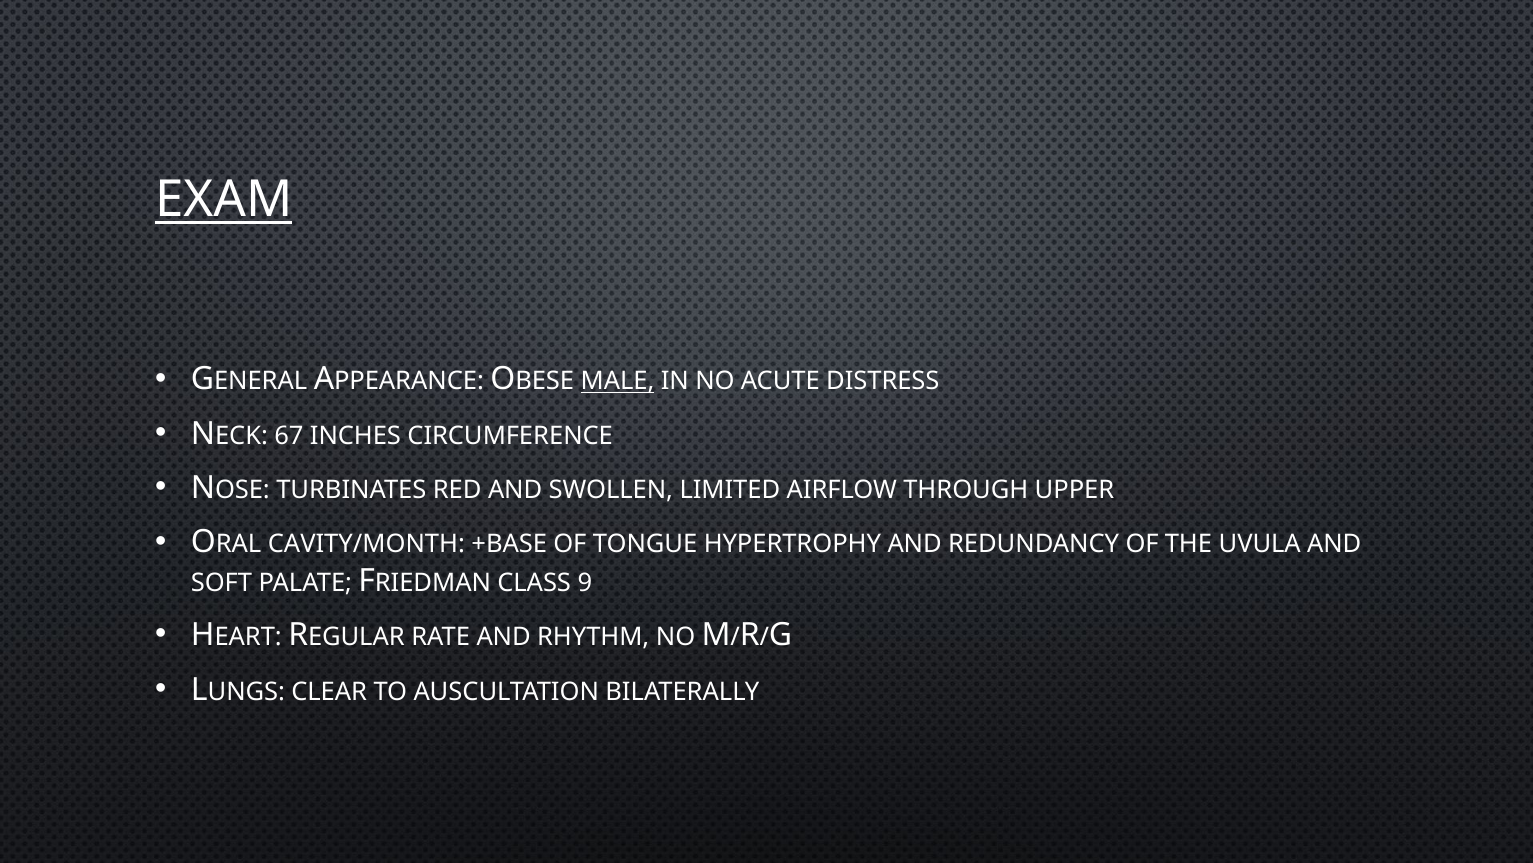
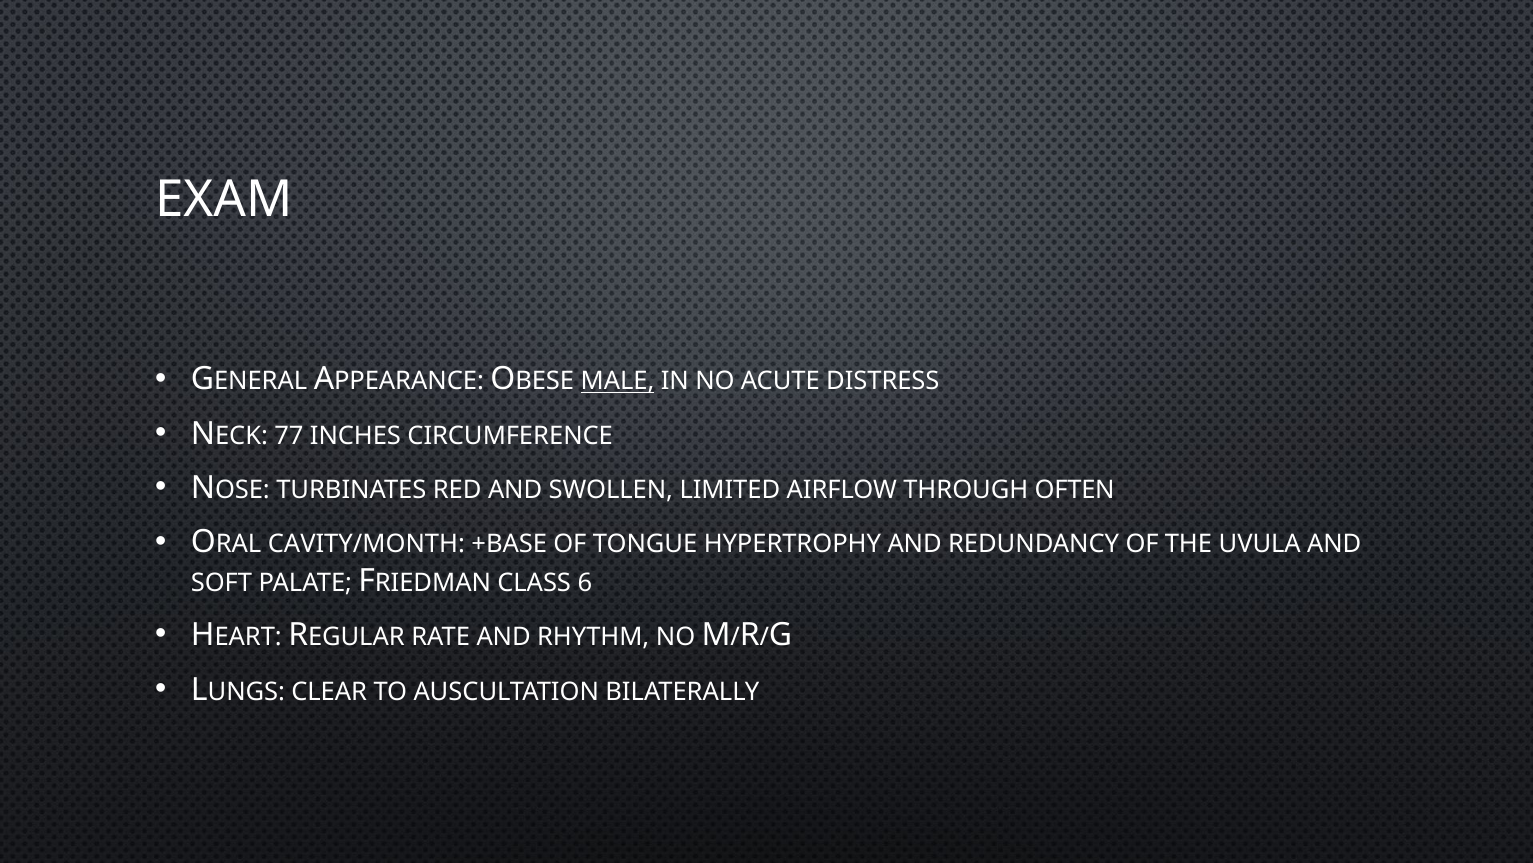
EXAM underline: present -> none
67: 67 -> 77
UPPER: UPPER -> OFTEN
9: 9 -> 6
